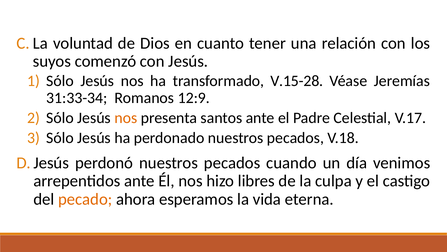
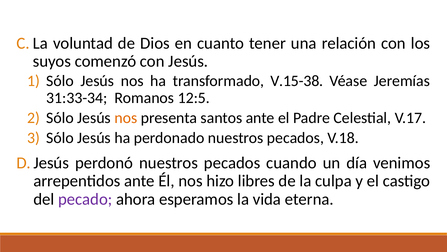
V.15-28: V.15-28 -> V.15-38
12:9: 12:9 -> 12:5
pecado colour: orange -> purple
